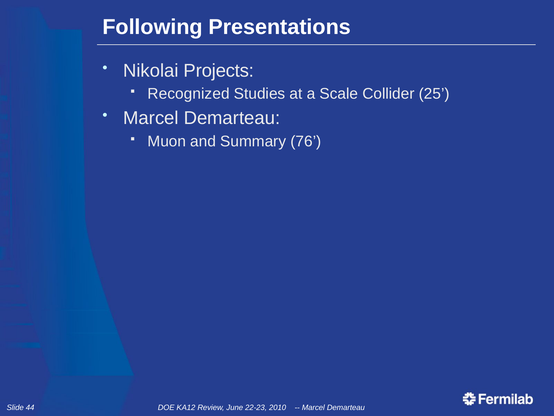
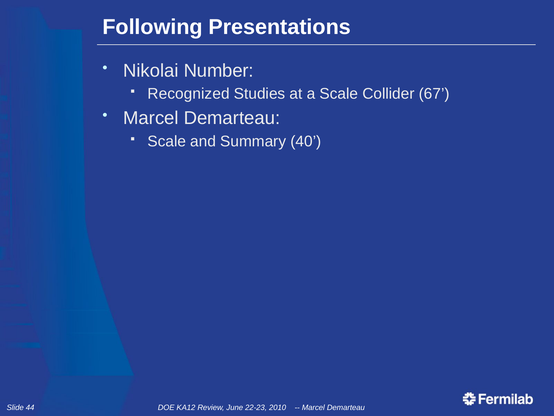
Projects: Projects -> Number
25: 25 -> 67
Muon at (167, 141): Muon -> Scale
76: 76 -> 40
